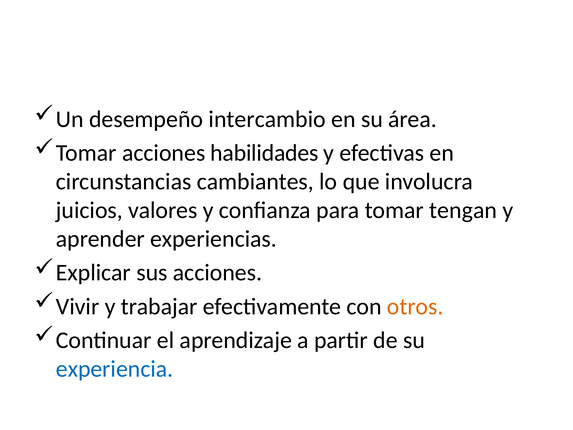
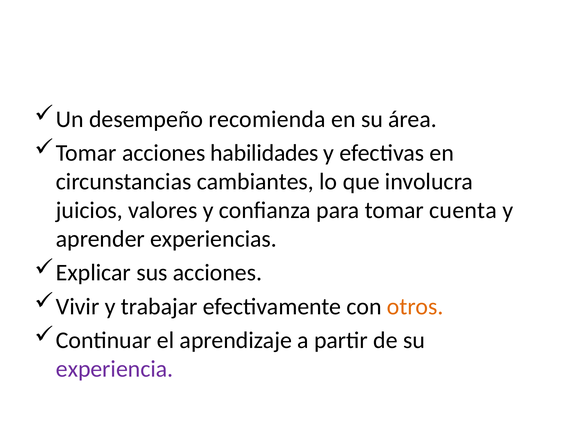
intercambio: intercambio -> recomienda
tengan: tengan -> cuenta
experiencia colour: blue -> purple
